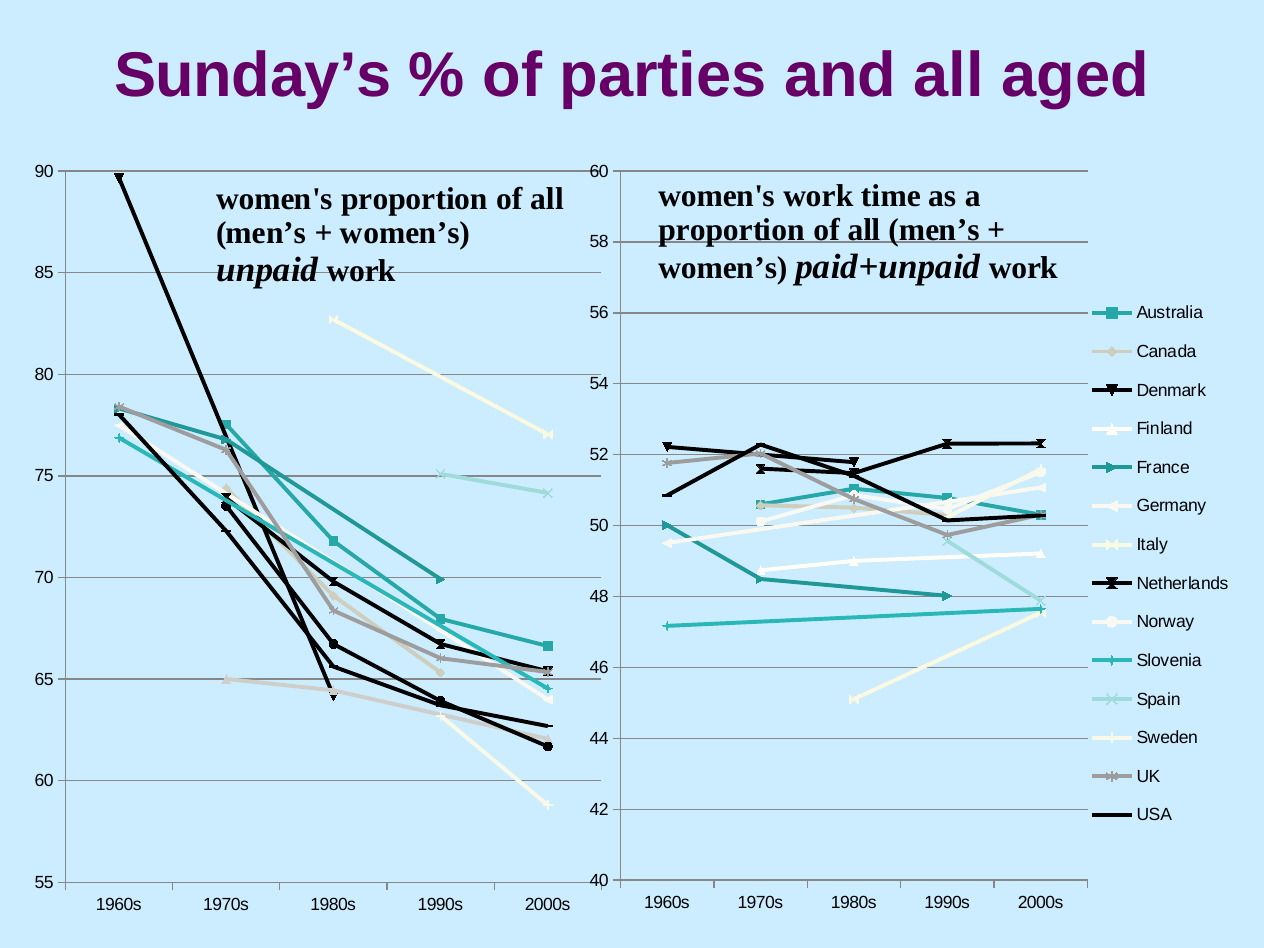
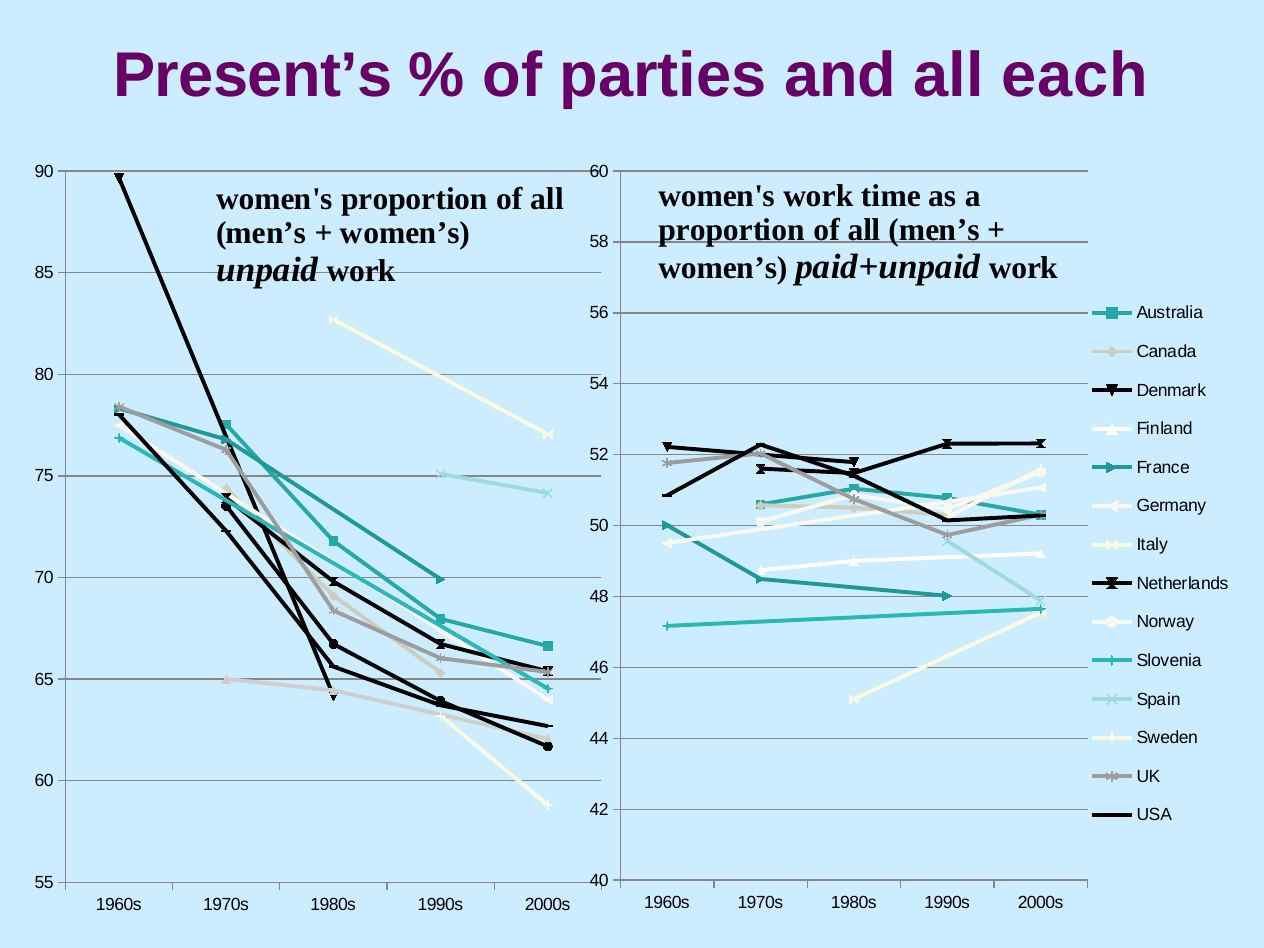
Sunday’s: Sunday’s -> Present’s
aged: aged -> each
